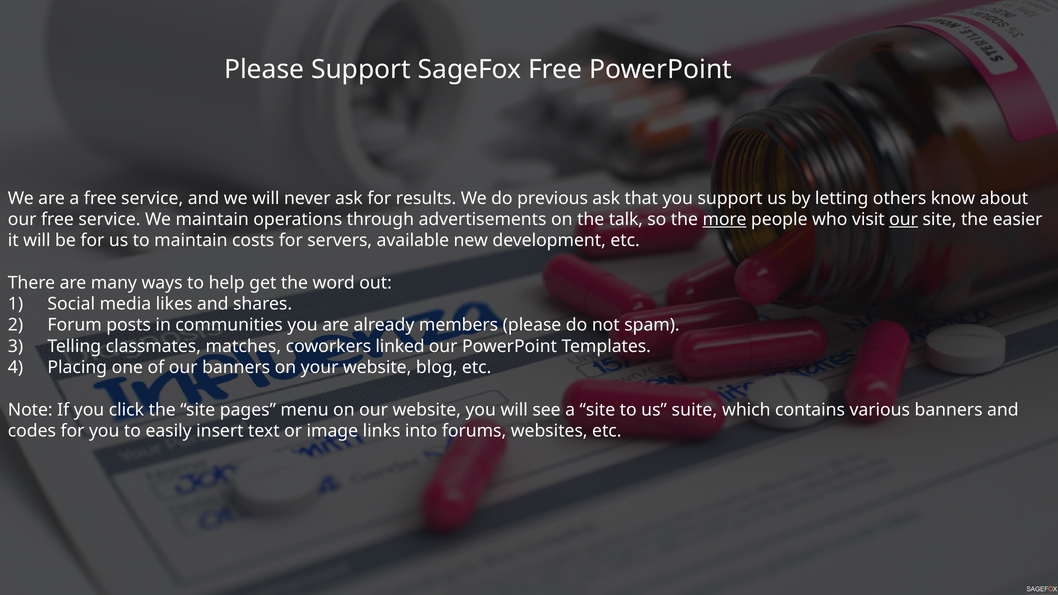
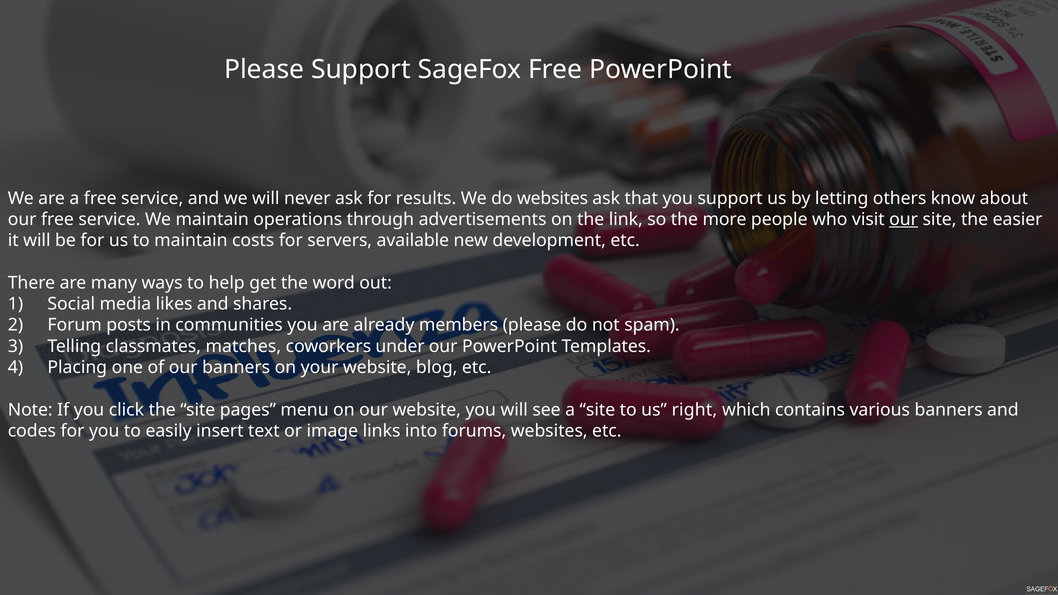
do previous: previous -> websites
talk: talk -> link
more underline: present -> none
linked: linked -> under
suite: suite -> right
